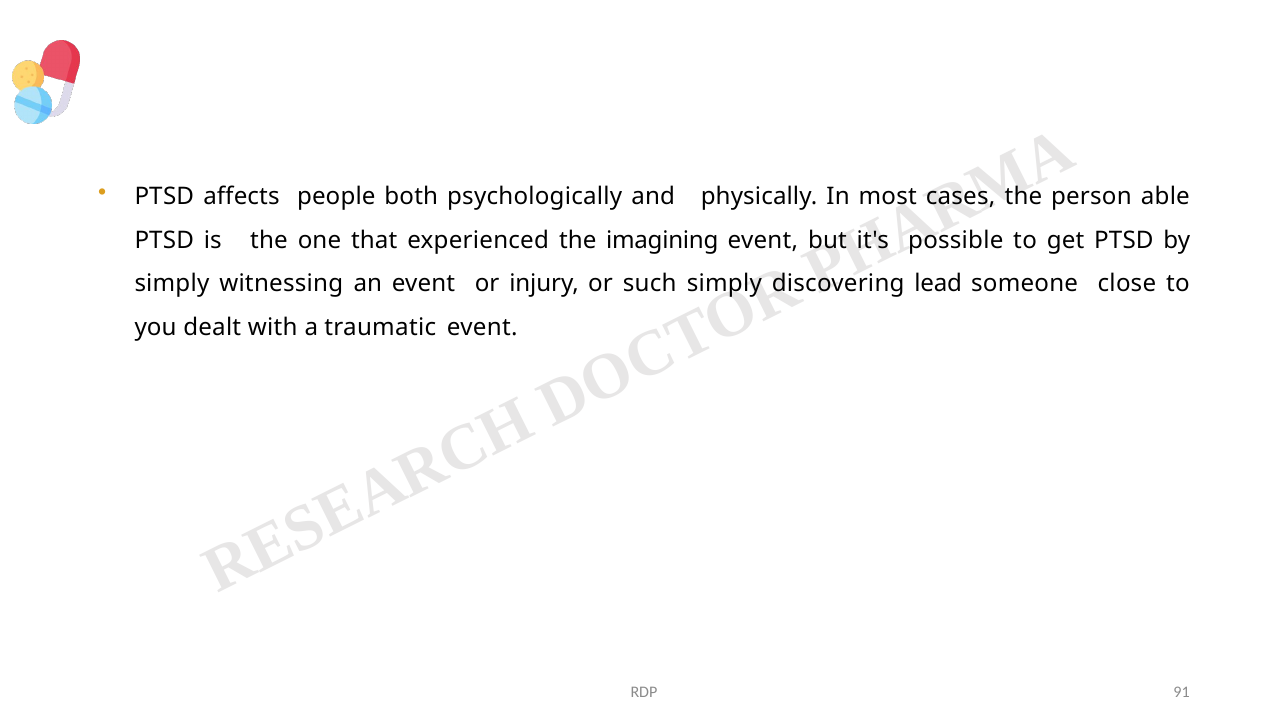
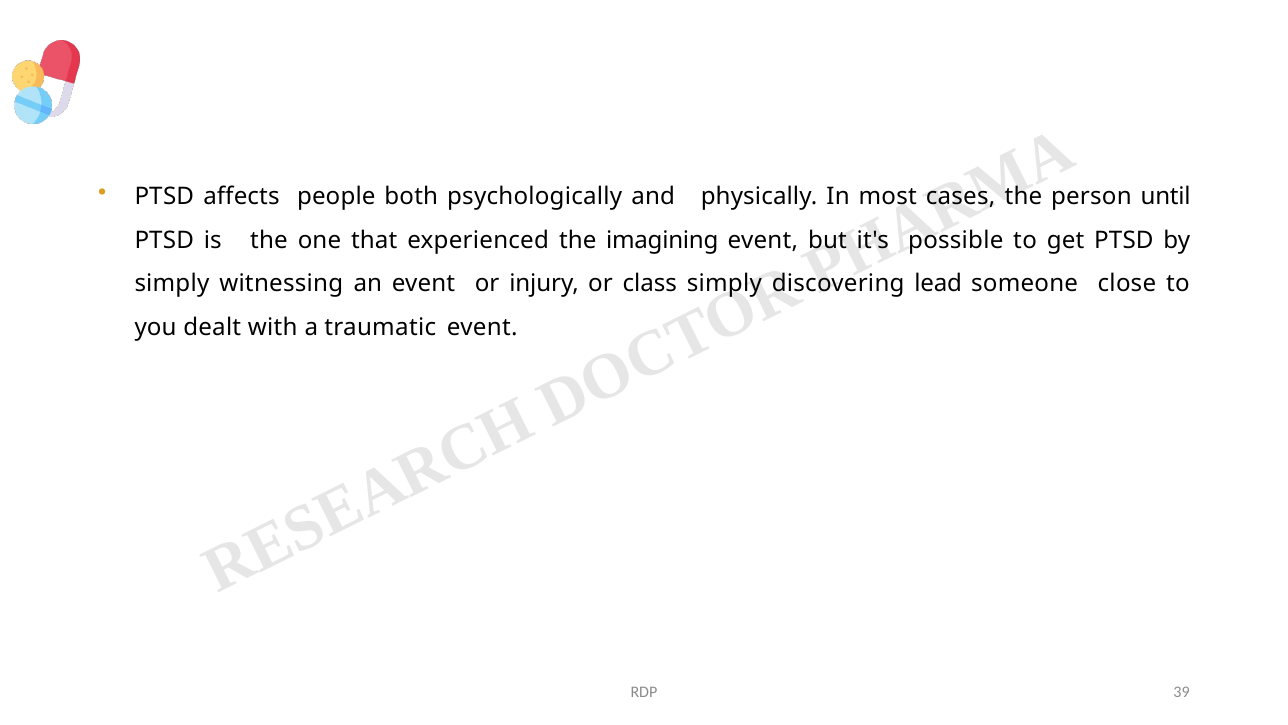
able: able -> until
such: such -> class
91: 91 -> 39
